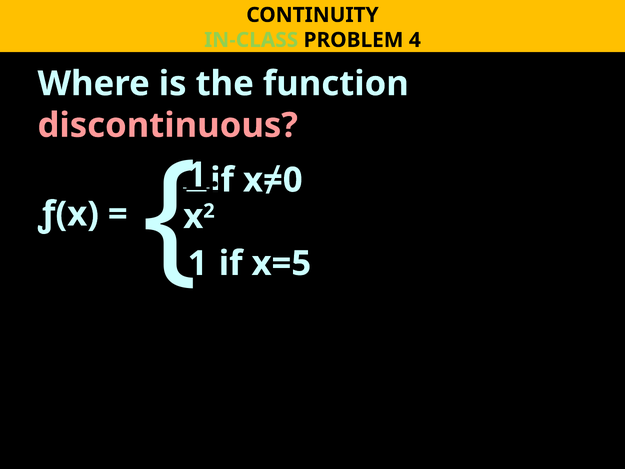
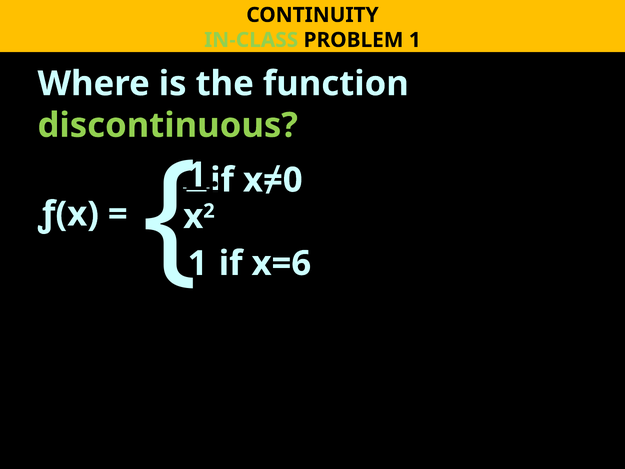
PROBLEM 4: 4 -> 1
discontinuous colour: pink -> light green
x=5: x=5 -> x=6
